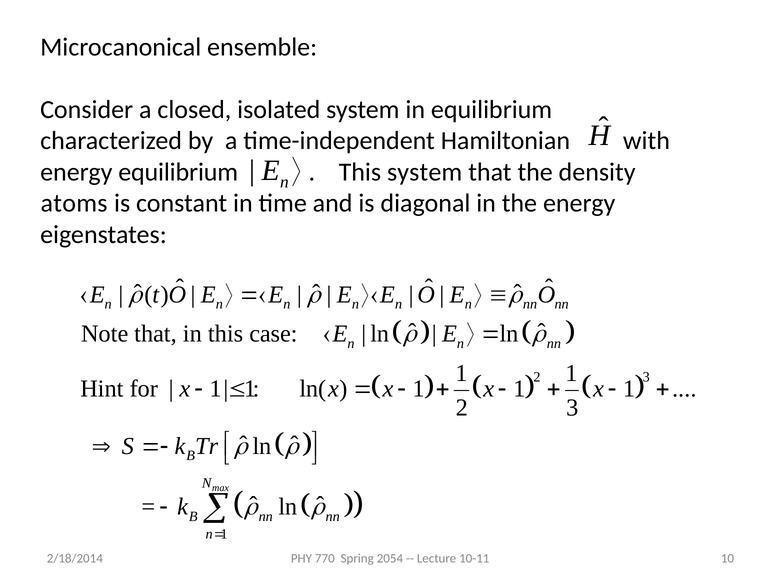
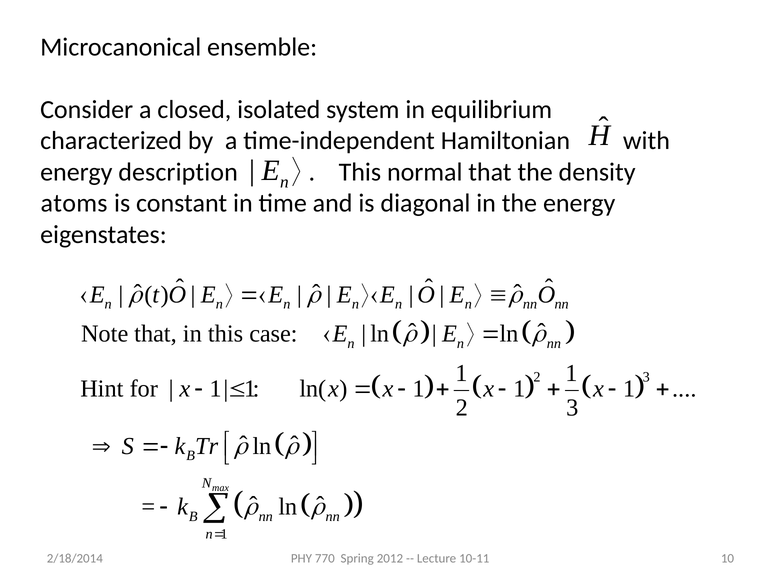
energy equilibrium: equilibrium -> description
This system: system -> normal
2054: 2054 -> 2012
